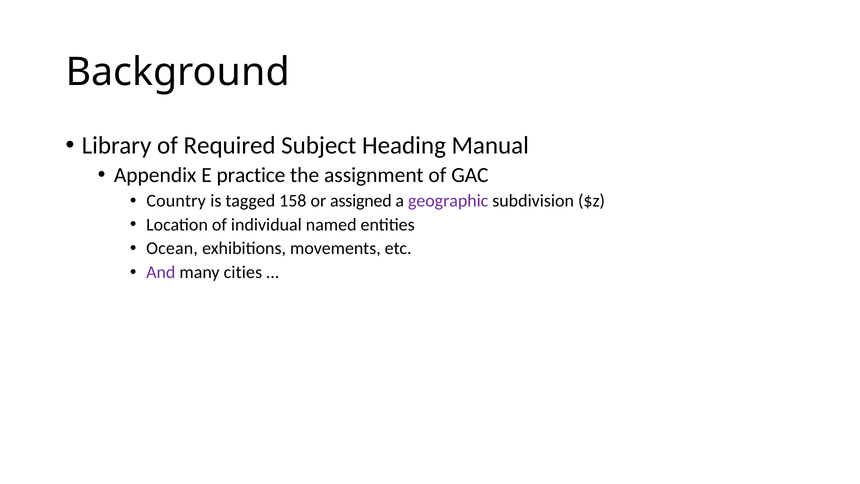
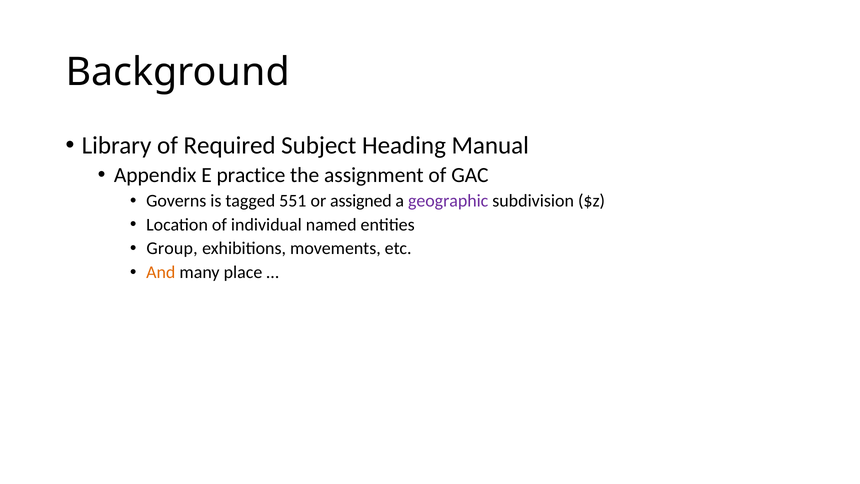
Country: Country -> Governs
158: 158 -> 551
Ocean: Ocean -> Group
And colour: purple -> orange
cities: cities -> place
